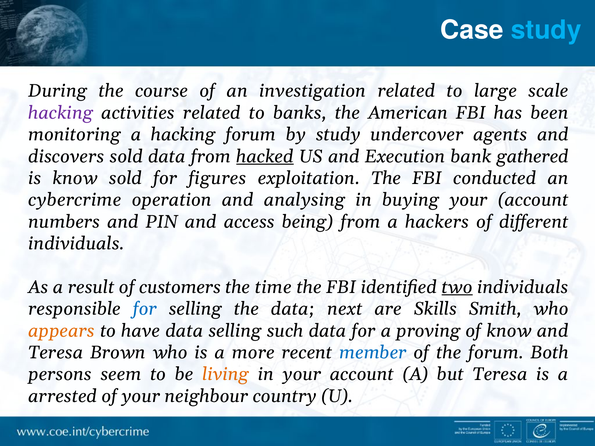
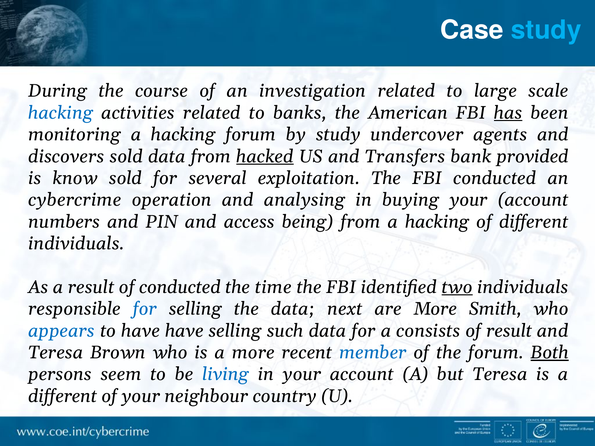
hacking at (61, 113) colour: purple -> blue
has underline: none -> present
Execution: Execution -> Transfers
gathered: gathered -> provided
figures: figures -> several
from a hackers: hackers -> hacking
of customers: customers -> conducted
are Skills: Skills -> More
appears colour: orange -> blue
have data: data -> have
proving: proving -> consists
of know: know -> result
Both underline: none -> present
living colour: orange -> blue
arrested at (63, 396): arrested -> different
